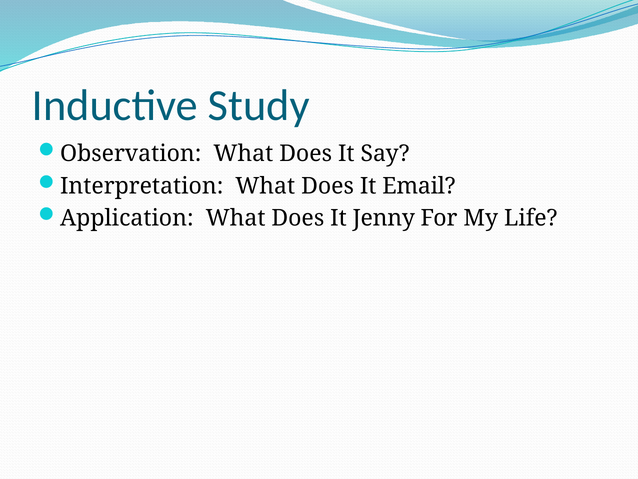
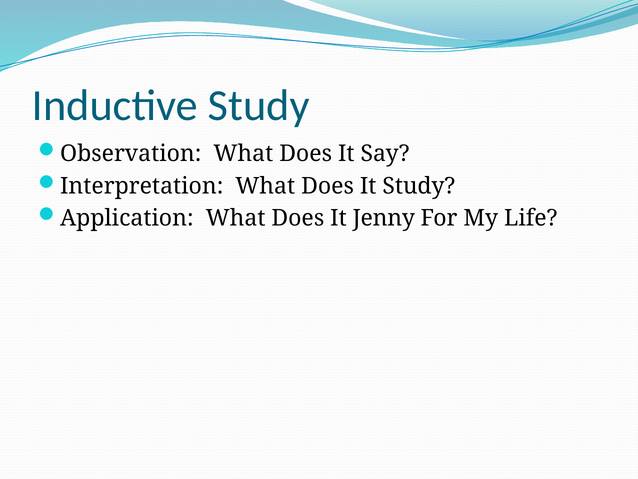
It Email: Email -> Study
